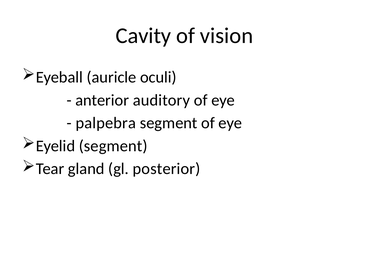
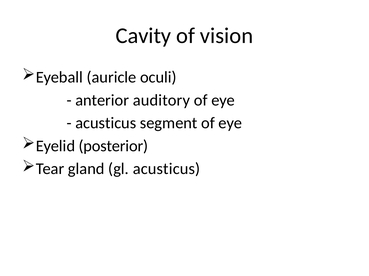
palpebra at (106, 123): palpebra -> acusticus
Eyelid segment: segment -> posterior
gl posterior: posterior -> acusticus
